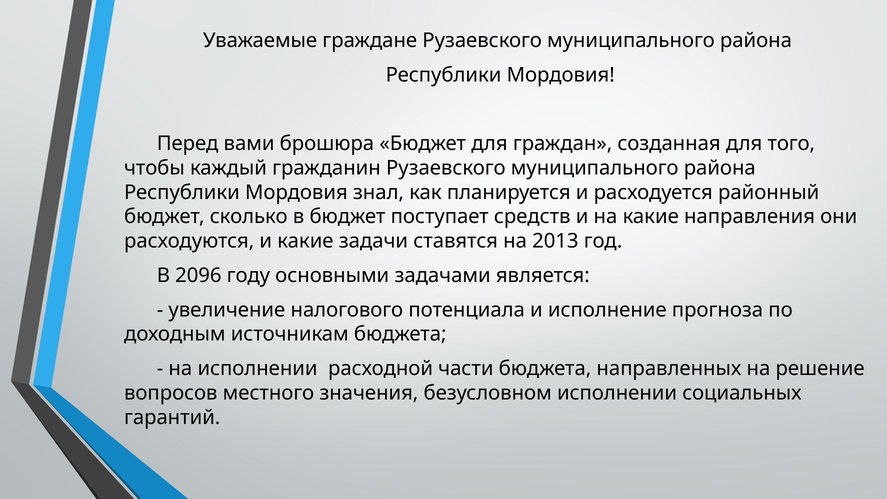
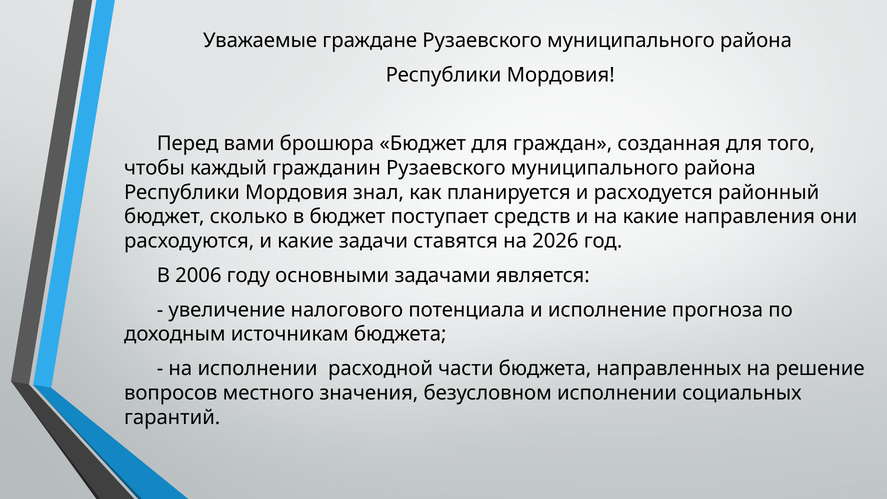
2013: 2013 -> 2026
2096: 2096 -> 2006
